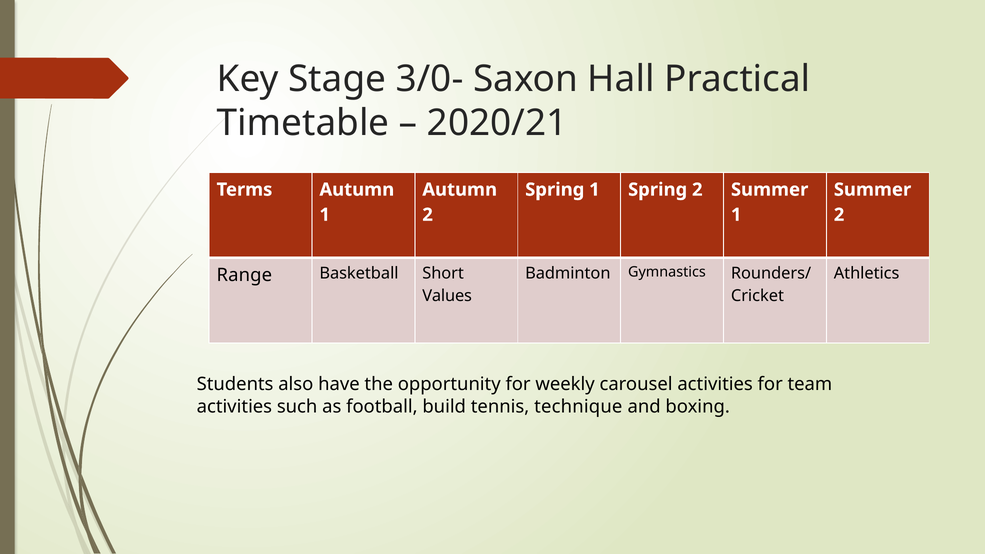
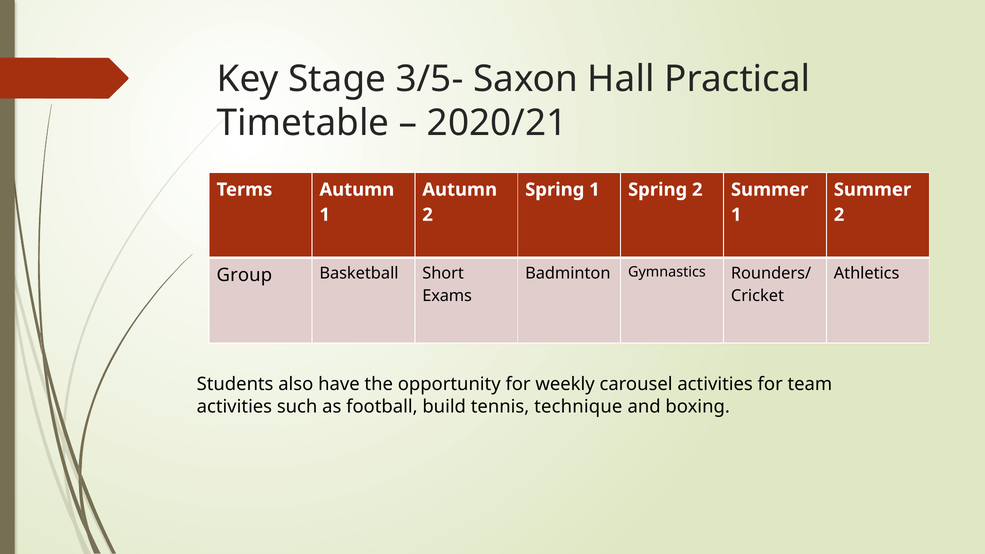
3/0-: 3/0- -> 3/5-
Range: Range -> Group
Values: Values -> Exams
